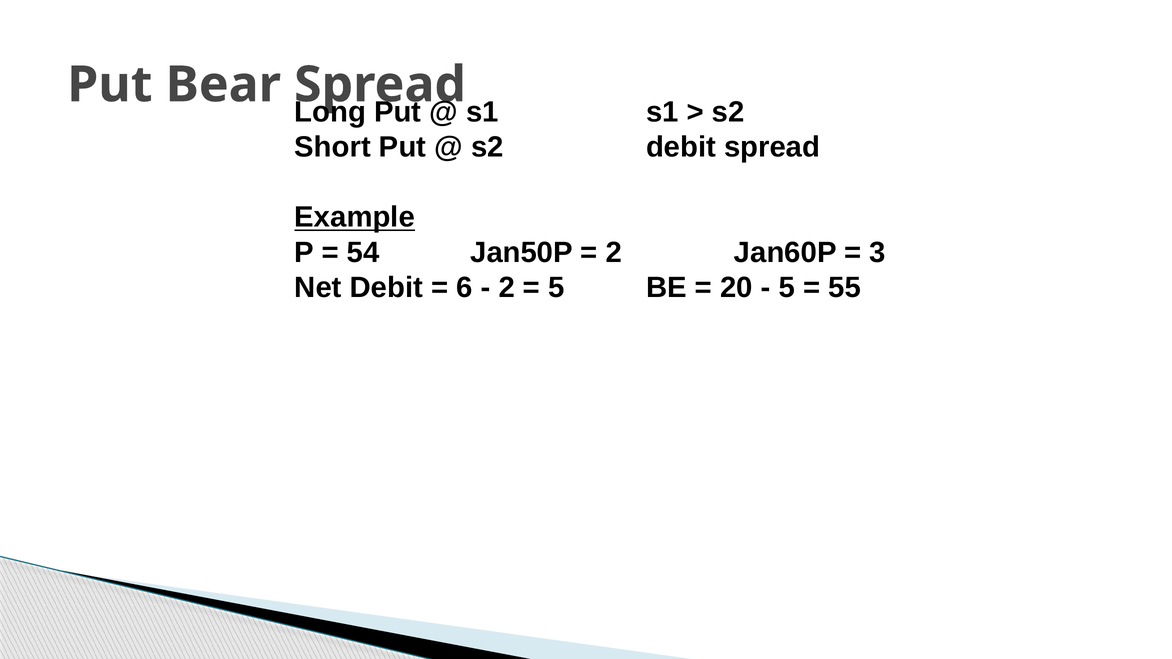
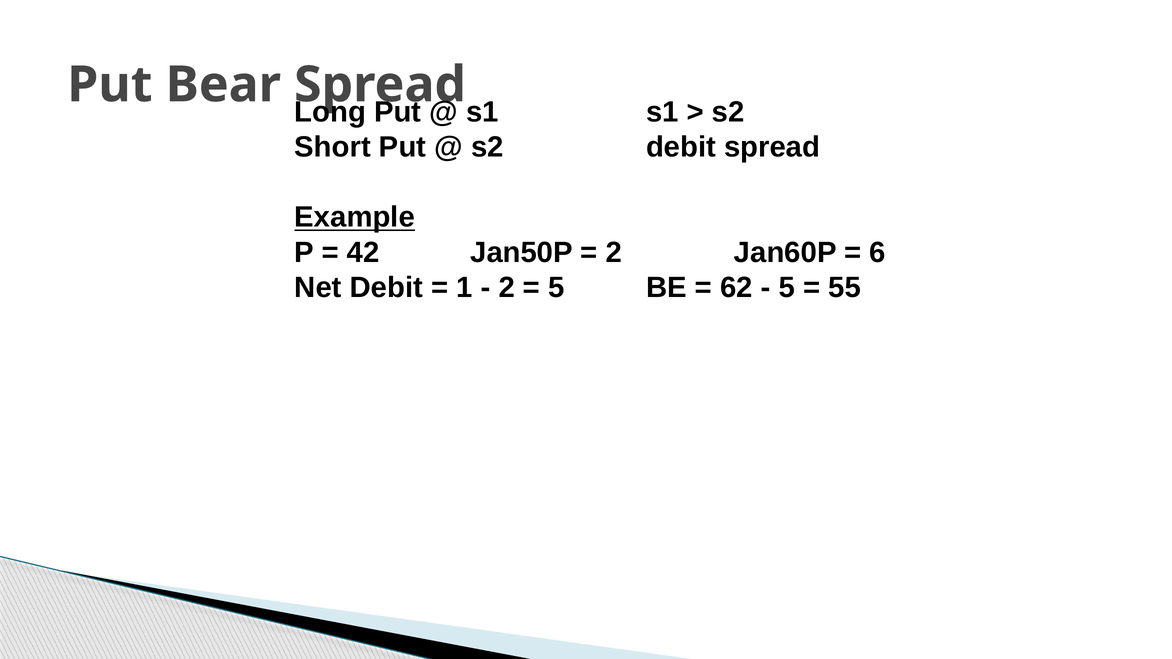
54: 54 -> 42
3: 3 -> 6
6: 6 -> 1
20: 20 -> 62
